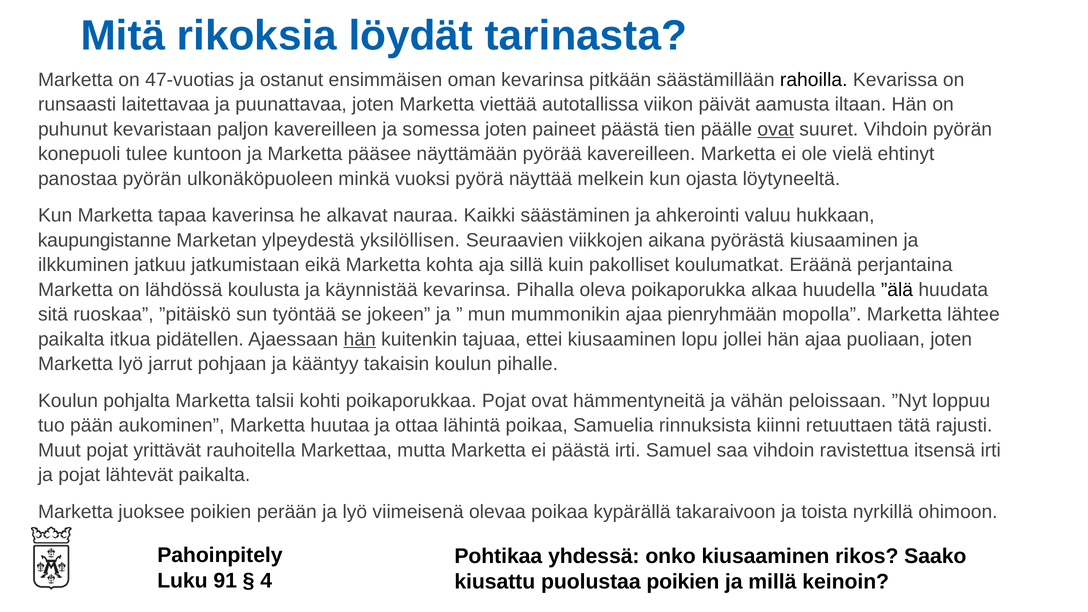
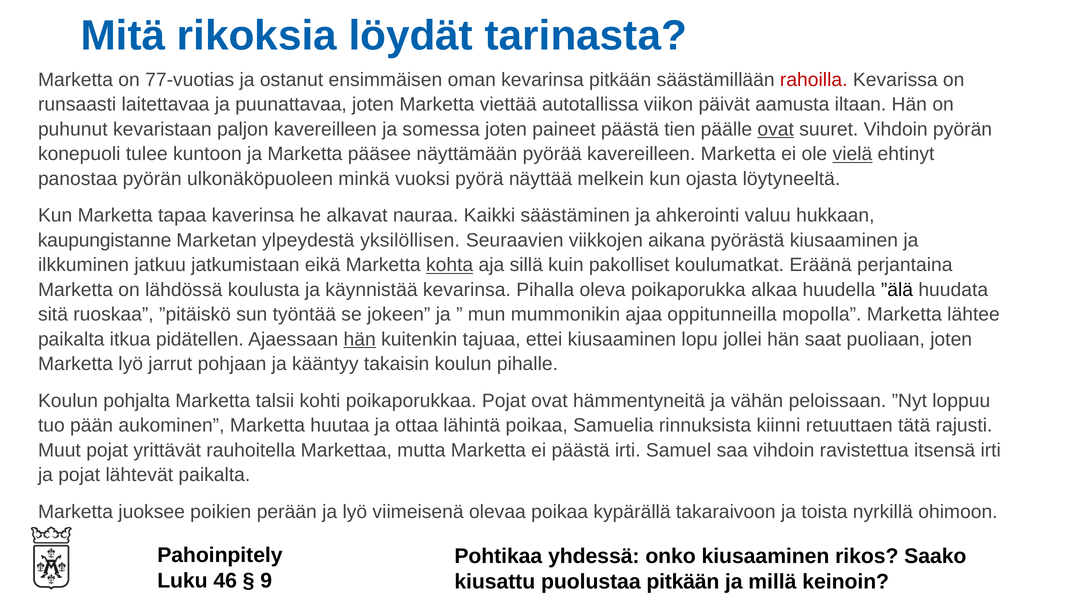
47-vuotias: 47-vuotias -> 77-vuotias
rahoilla colour: black -> red
vielä underline: none -> present
kohta underline: none -> present
pienryhmään: pienryhmään -> oppitunneilla
hän ajaa: ajaa -> saat
91: 91 -> 46
4: 4 -> 9
puolustaa poikien: poikien -> pitkään
